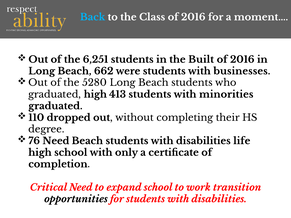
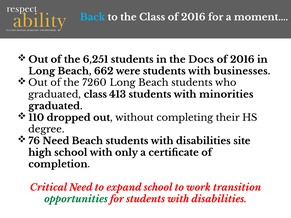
Built: Built -> Docs
5280: 5280 -> 7260
graduated high: high -> class
life: life -> site
opportunities colour: black -> green
